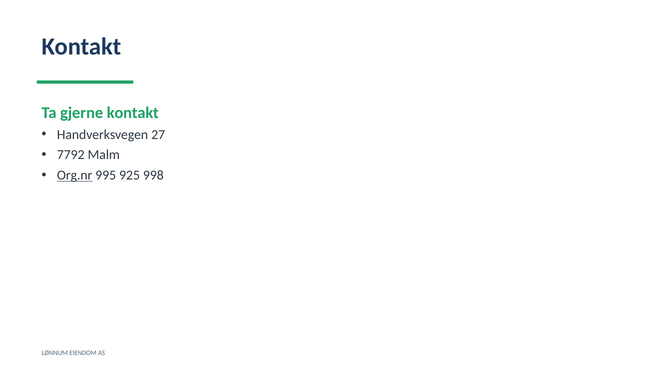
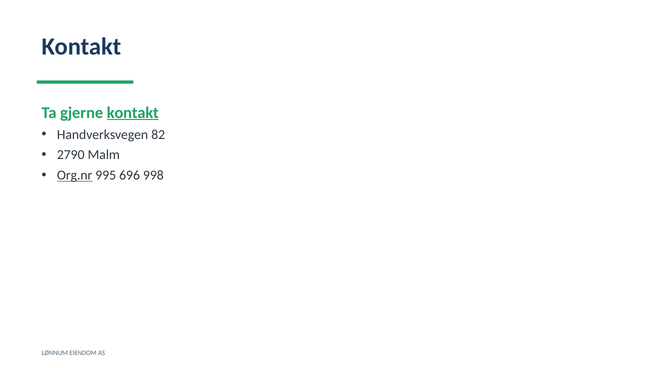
kontakt at (133, 113) underline: none -> present
27: 27 -> 82
7792: 7792 -> 2790
925: 925 -> 696
